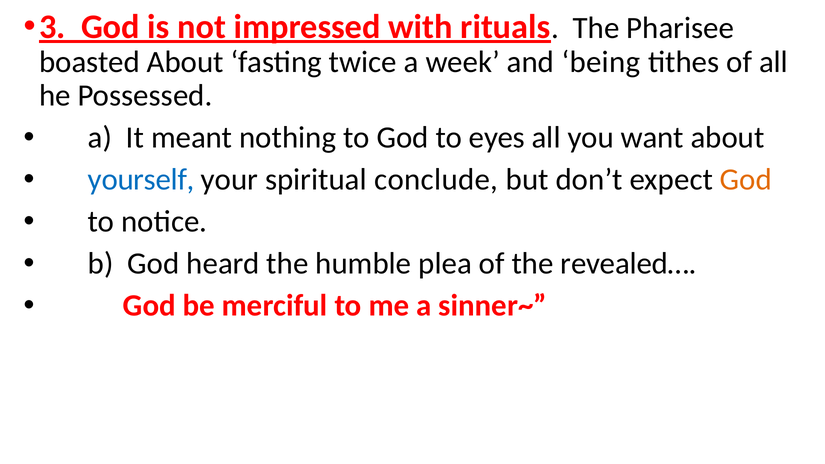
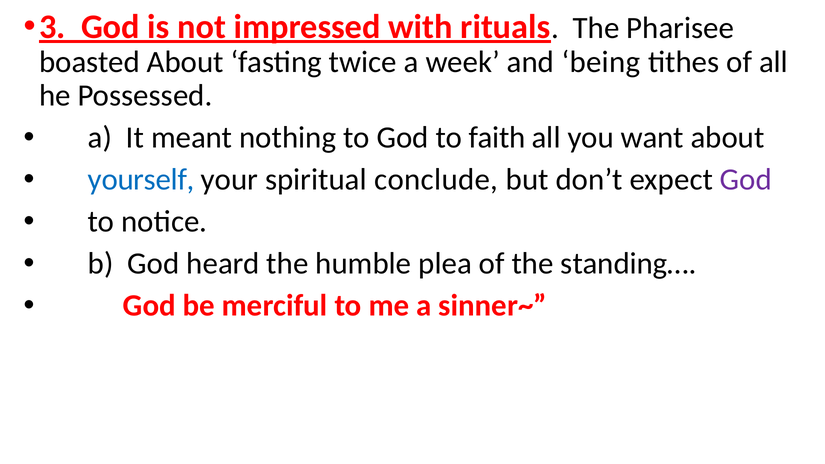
eyes: eyes -> faith
God at (746, 180) colour: orange -> purple
revealed…: revealed… -> standing…
